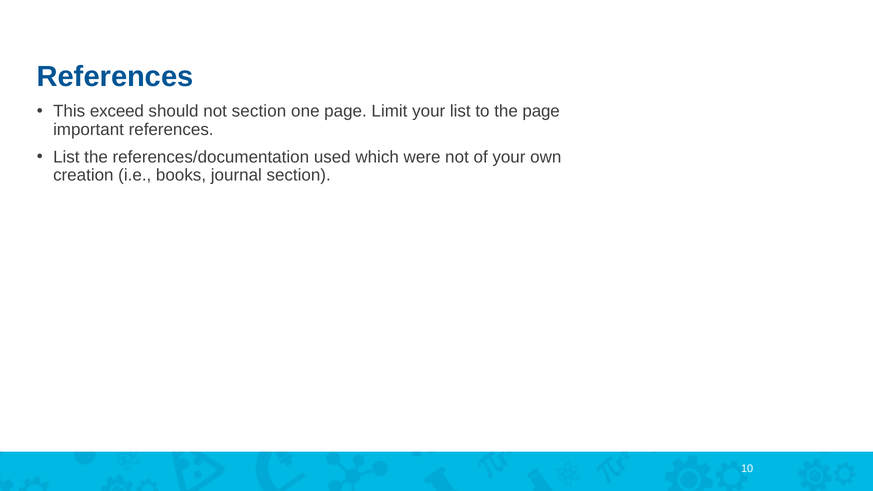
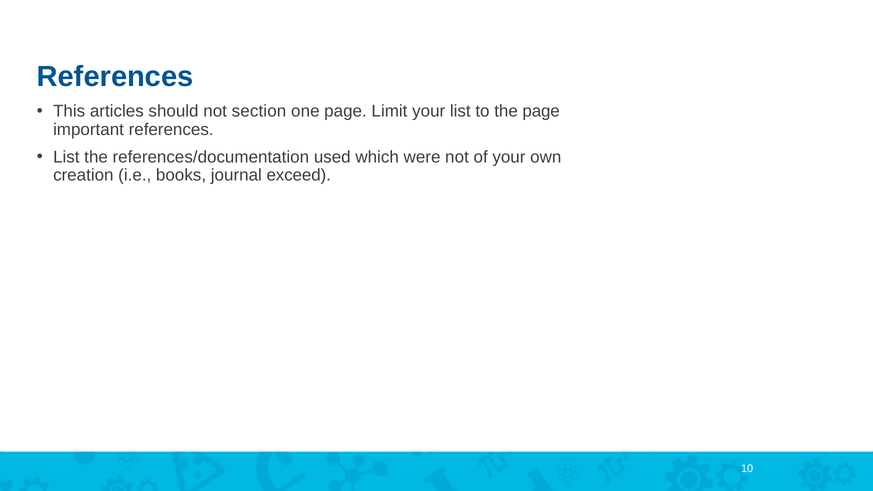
exceed: exceed -> articles
journal section: section -> exceed
